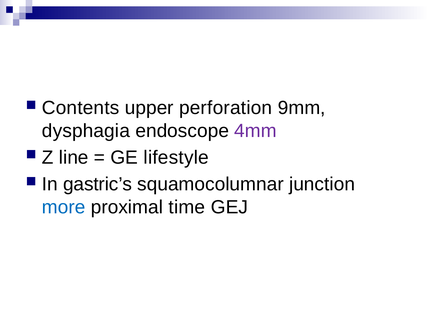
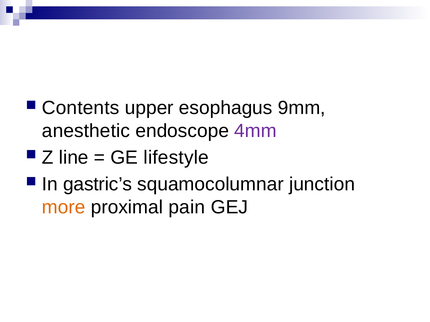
perforation: perforation -> esophagus
dysphagia: dysphagia -> anesthetic
more colour: blue -> orange
time: time -> pain
